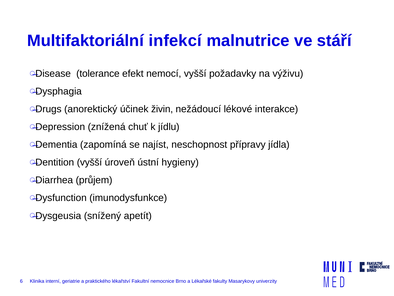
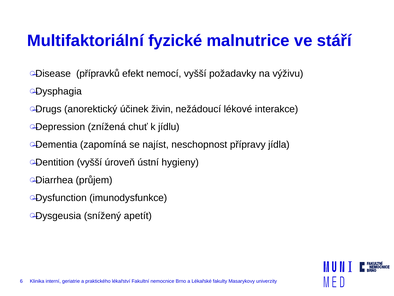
infekcí: infekcí -> fyzické
tolerance: tolerance -> přípravků
